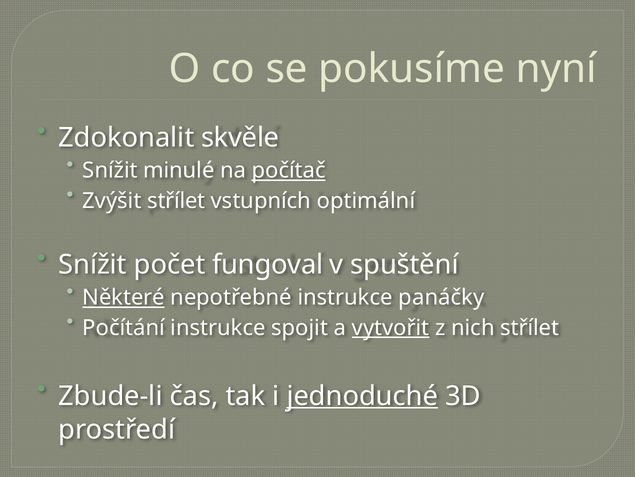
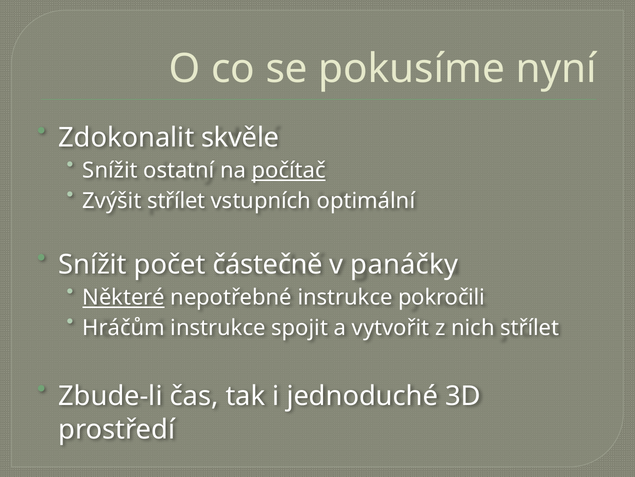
minulé: minulé -> ostatní
fungoval: fungoval -> částečně
spuštění: spuštění -> panáčky
panáčky: panáčky -> pokročili
Počítání: Počítání -> Hráčům
vytvořit underline: present -> none
jednoduché underline: present -> none
